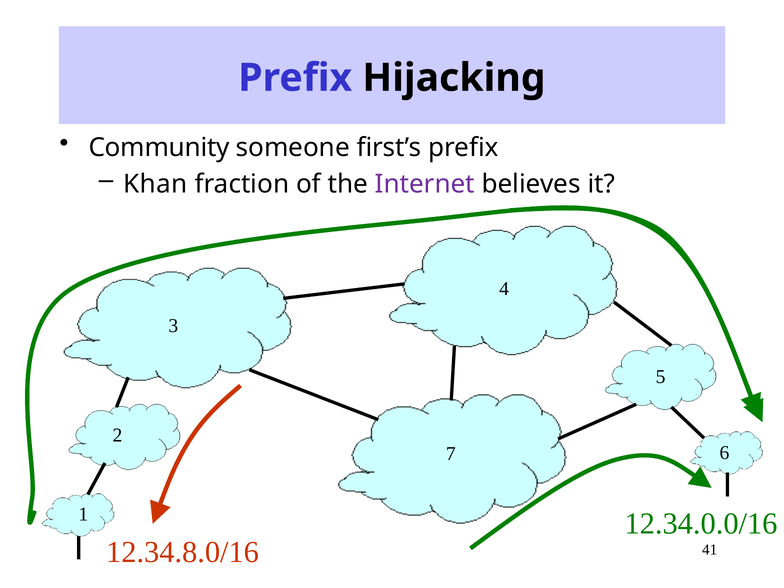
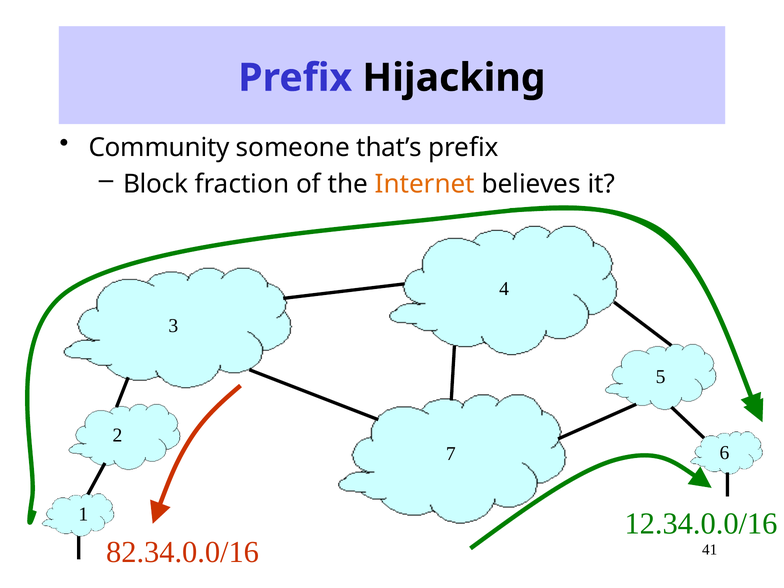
first’s: first’s -> that’s
Khan: Khan -> Block
Internet colour: purple -> orange
12.34.8.0/16: 12.34.8.0/16 -> 82.34.0.0/16
